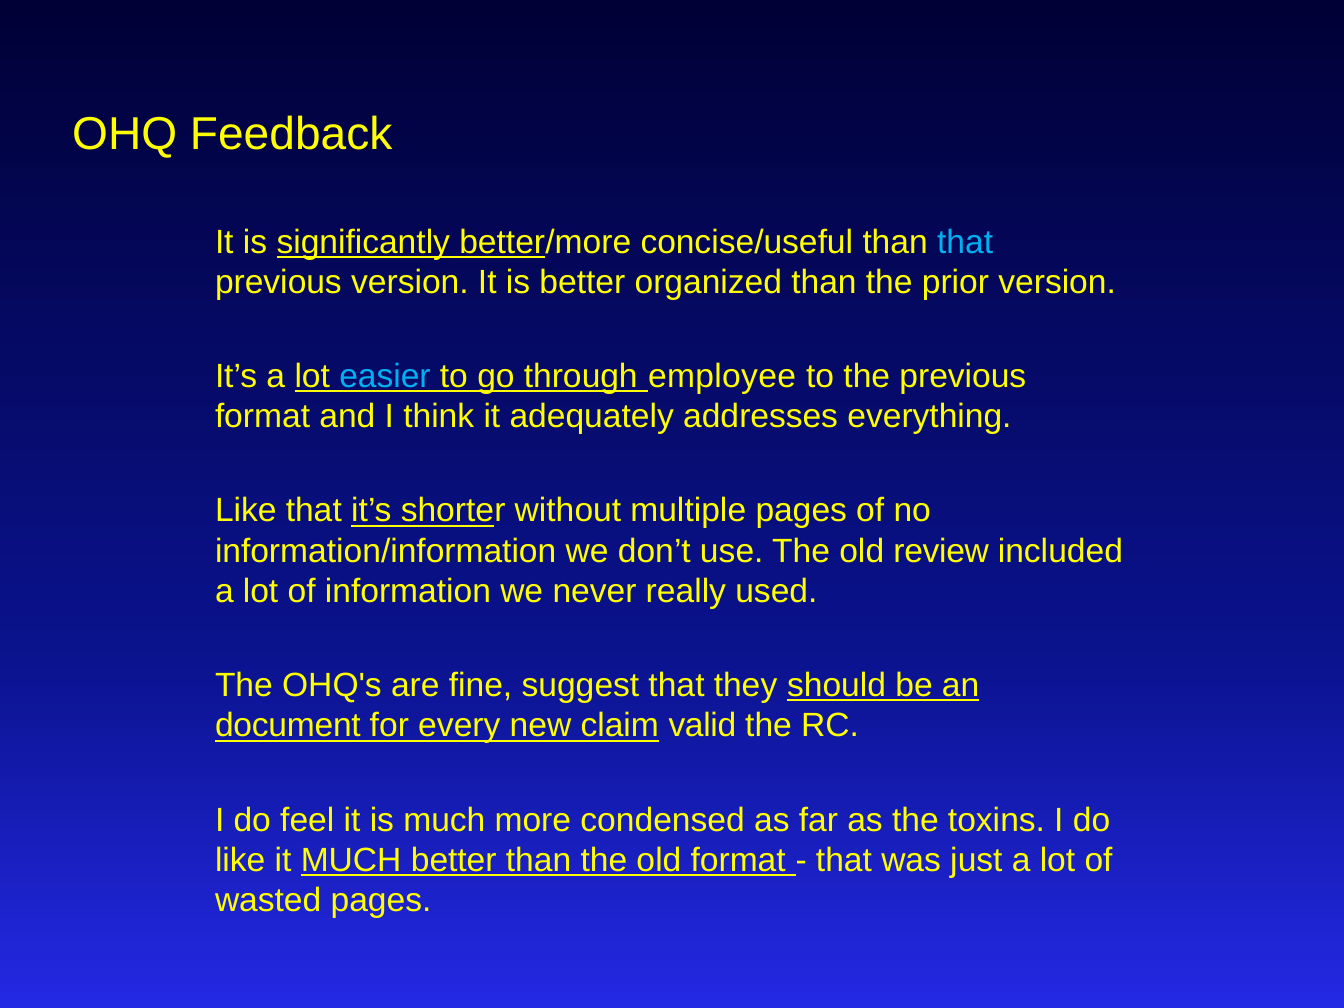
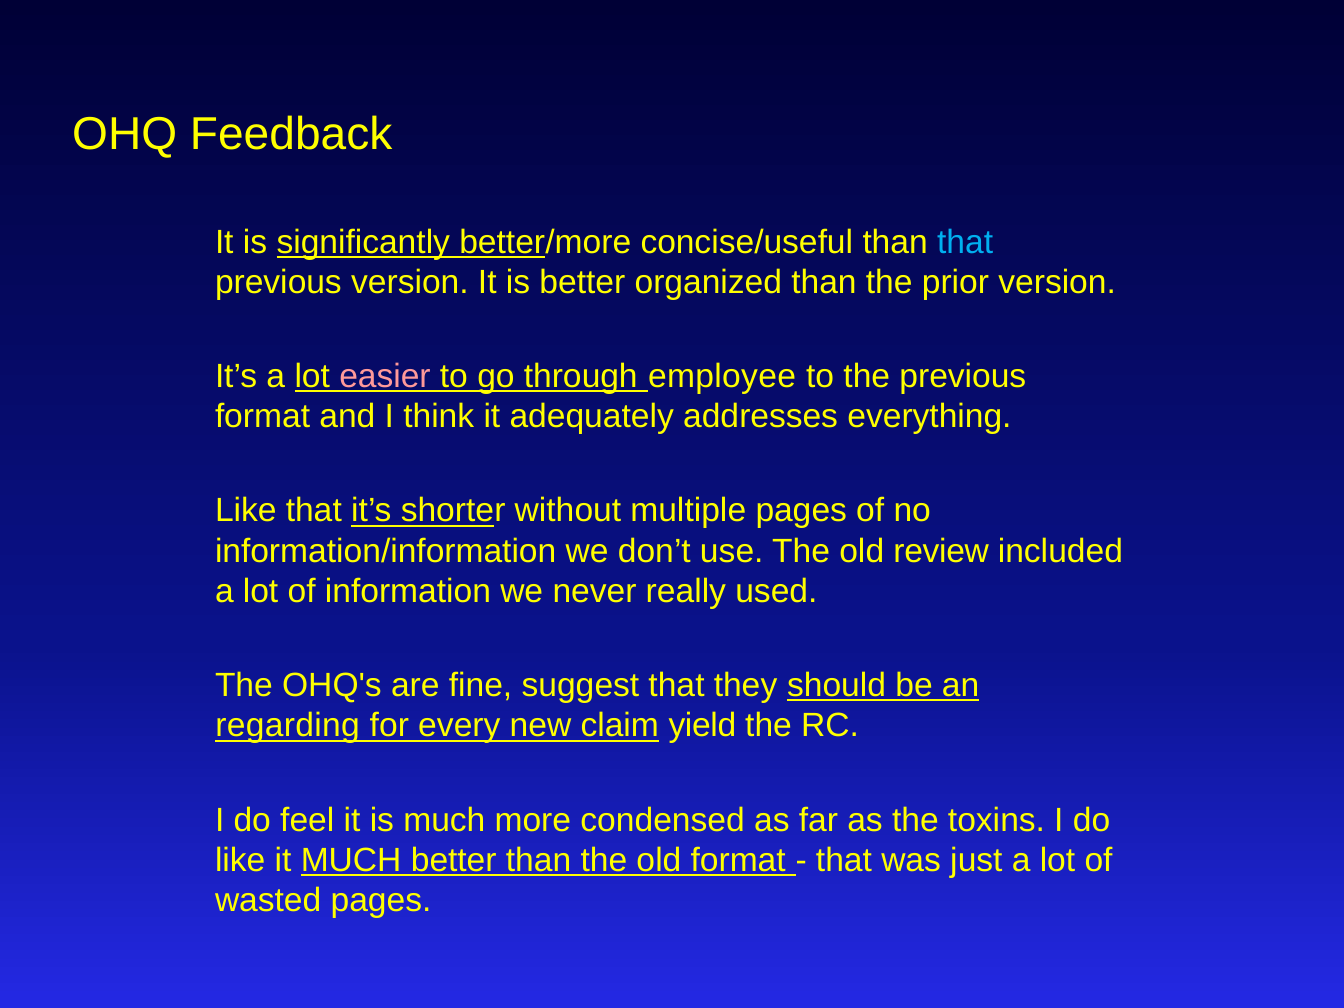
easier colour: light blue -> pink
document: document -> regarding
valid: valid -> yield
